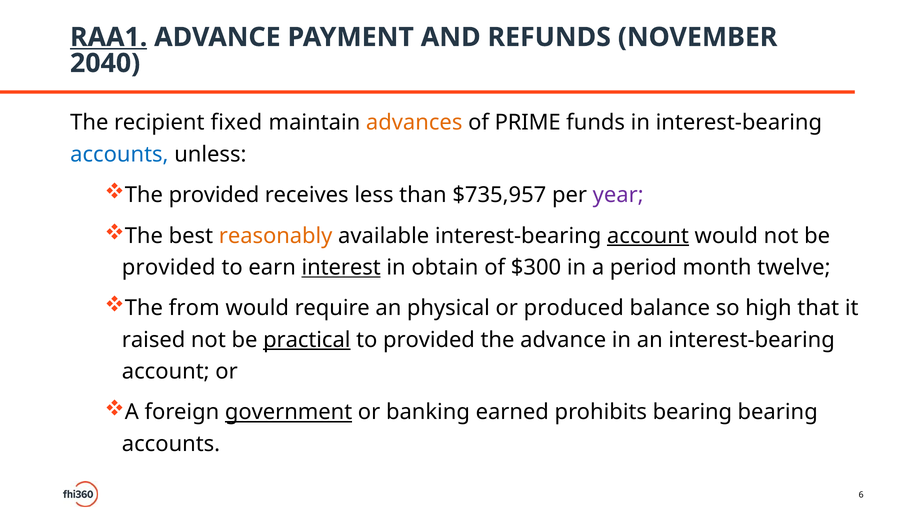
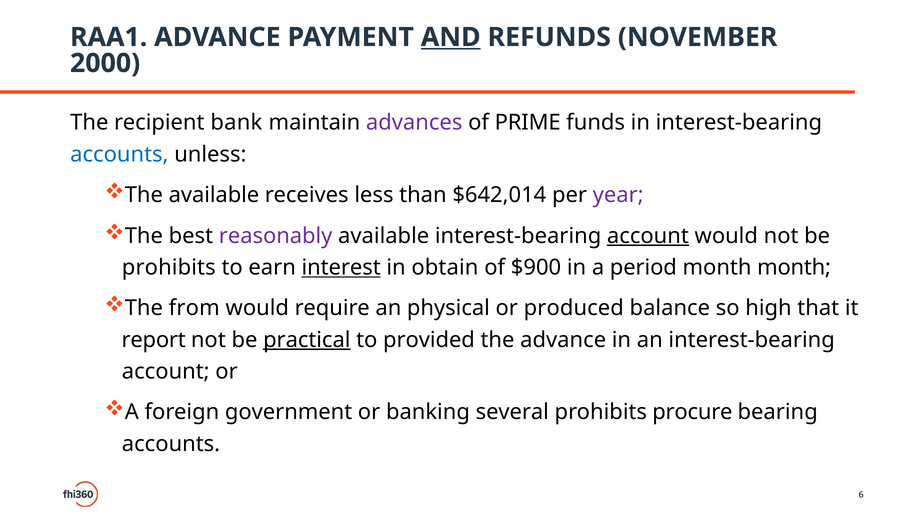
RAA1 underline: present -> none
AND underline: none -> present
2040: 2040 -> 2000
fixed: fixed -> bank
advances colour: orange -> purple
The provided: provided -> available
$735,957: $735,957 -> $642,014
reasonably colour: orange -> purple
provided at (169, 268): provided -> prohibits
$300: $300 -> $900
month twelve: twelve -> month
raised: raised -> report
government underline: present -> none
earned: earned -> several
prohibits bearing: bearing -> procure
